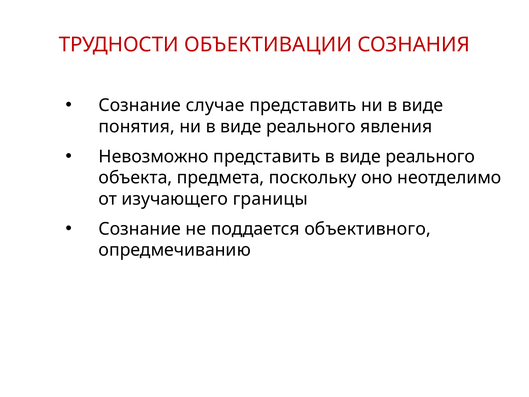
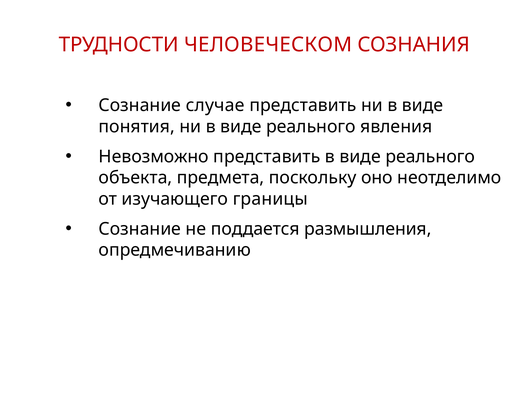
ОБЪЕКТИВАЦИИ: ОБЪЕКТИВАЦИИ -> ЧЕЛОВЕЧЕСКОМ
объективного: объективного -> размышления
